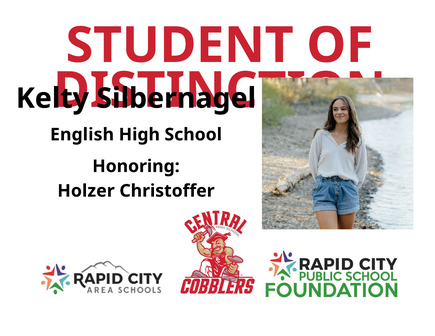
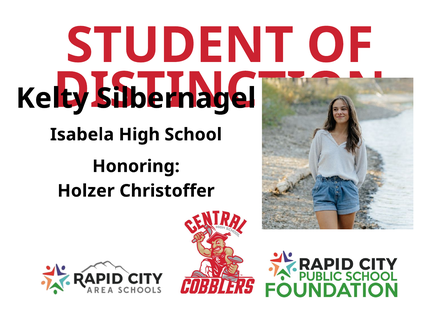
English: English -> Isabela
